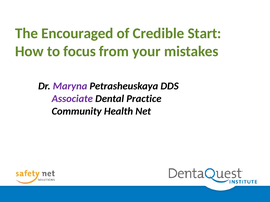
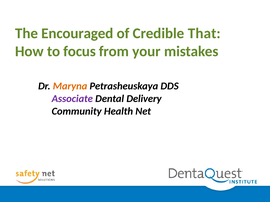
Start: Start -> That
Maryna colour: purple -> orange
Practice: Practice -> Delivery
